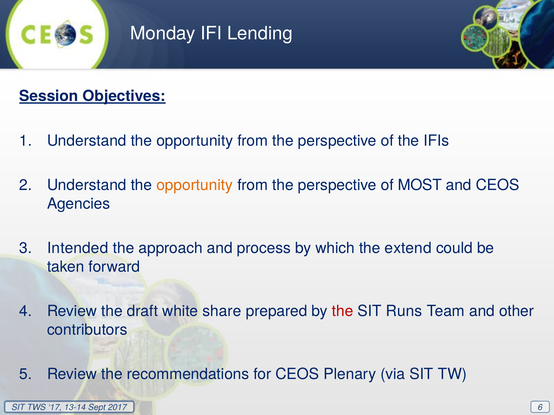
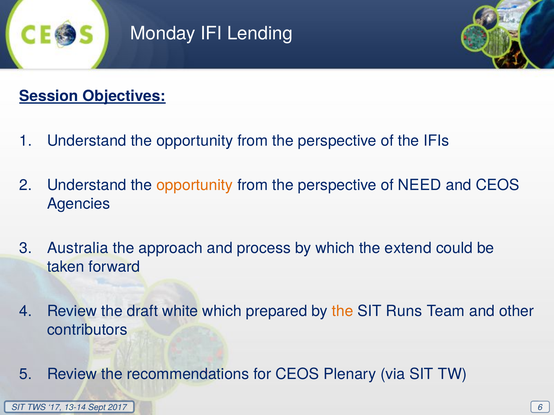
MOST: MOST -> NEED
Intended: Intended -> Australia
white share: share -> which
the at (343, 312) colour: red -> orange
